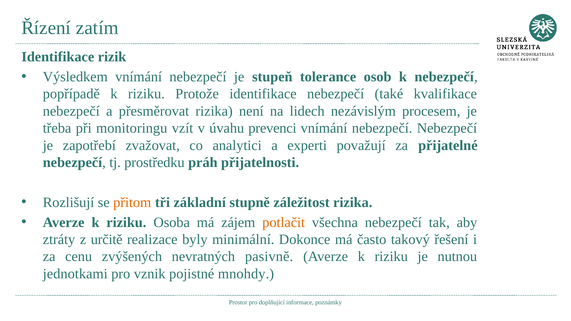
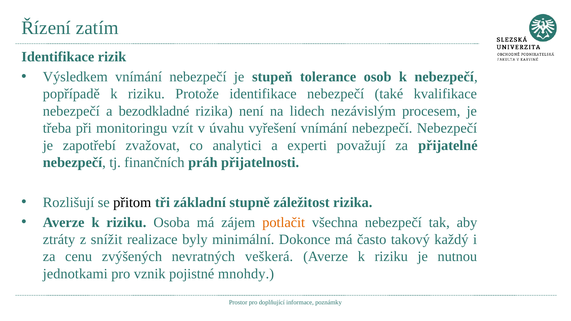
přesměrovat: přesměrovat -> bezodkladné
prevenci: prevenci -> vyřešení
prostředku: prostředku -> finančních
přitom colour: orange -> black
určitě: určitě -> snížit
řešení: řešení -> každý
pasivně: pasivně -> veškerá
